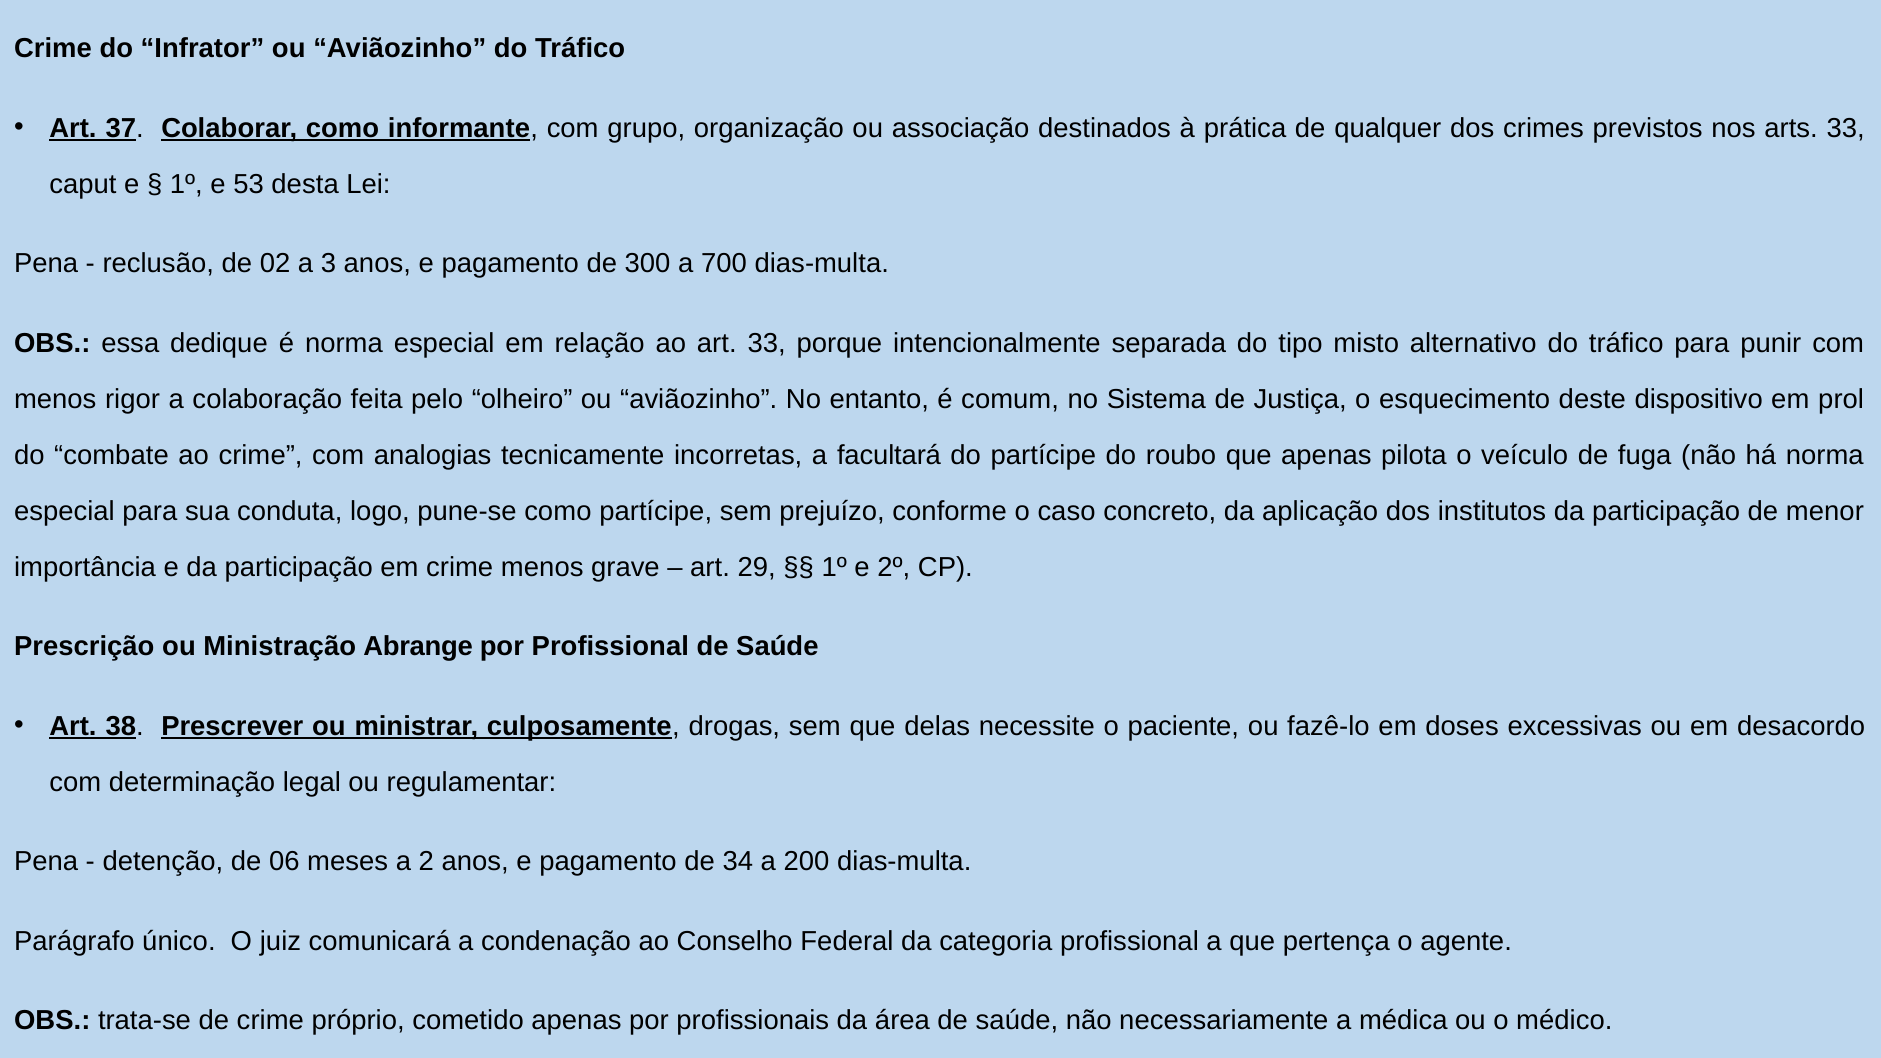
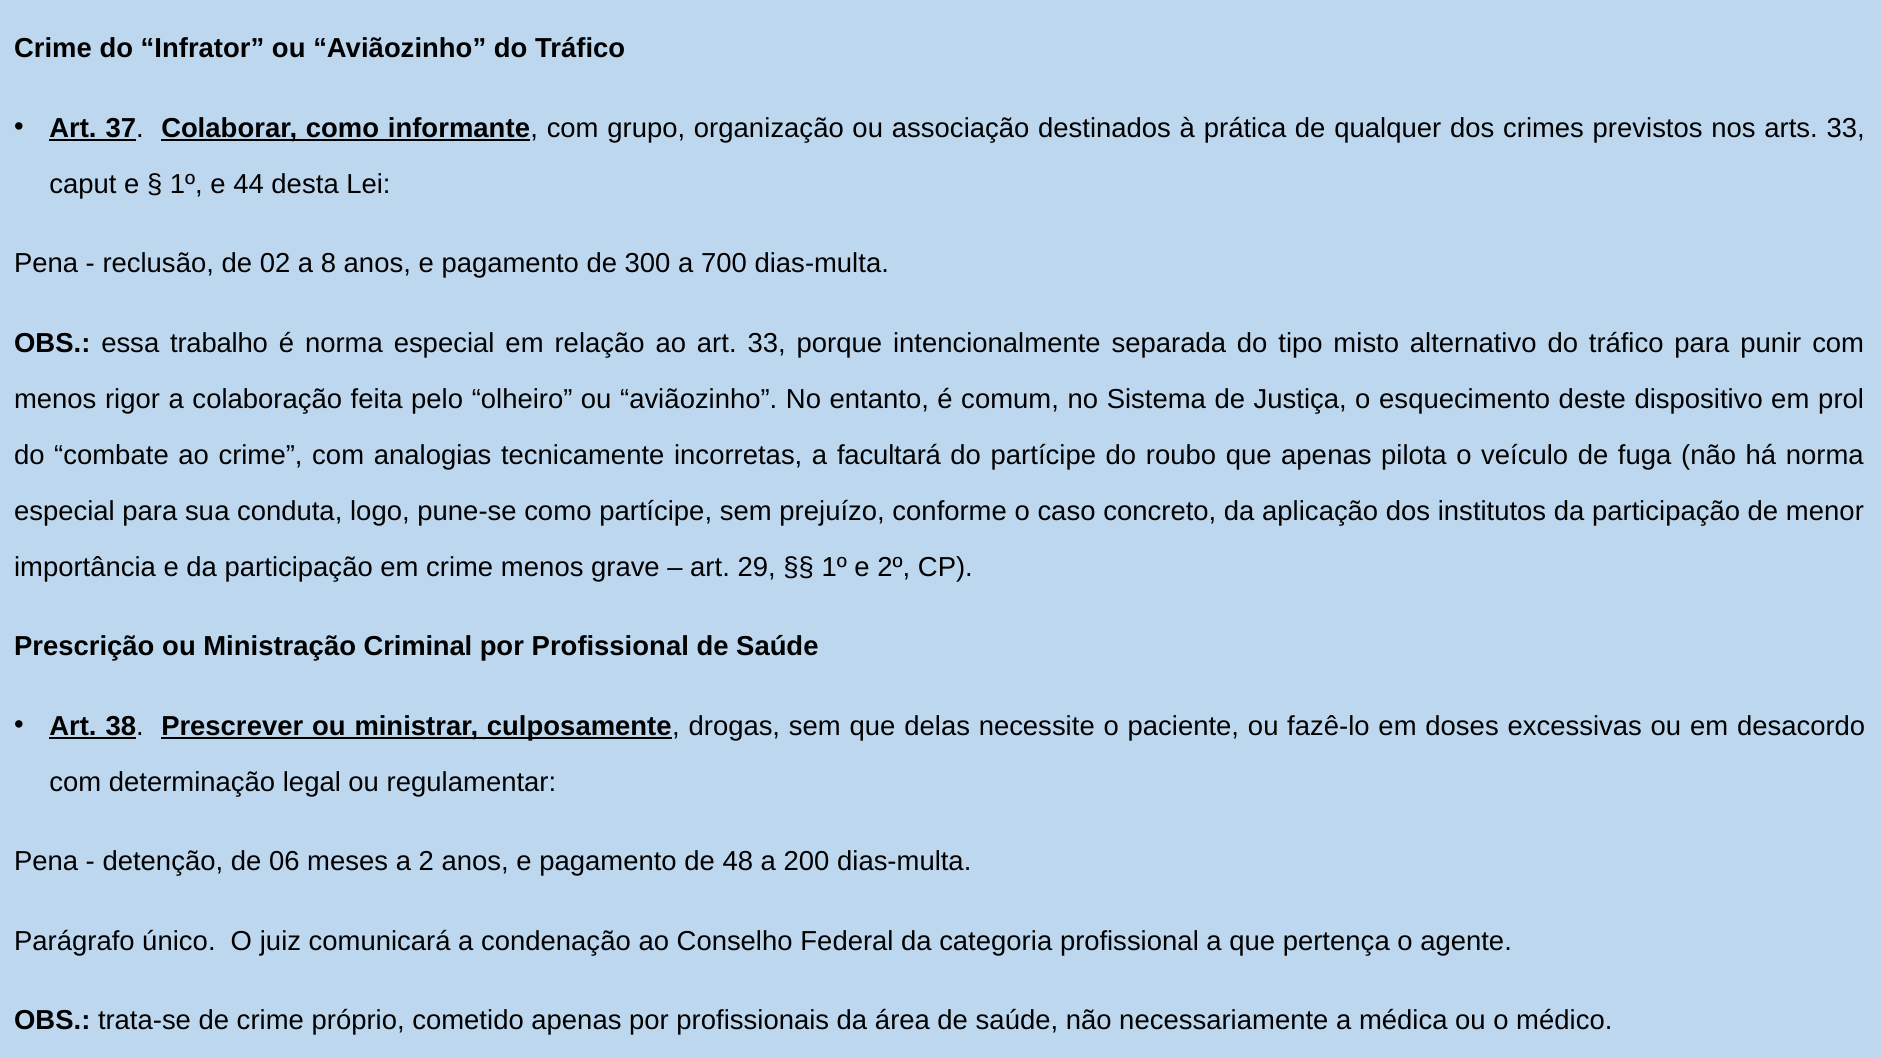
53: 53 -> 44
3: 3 -> 8
dedique: dedique -> trabalho
Abrange: Abrange -> Criminal
34: 34 -> 48
